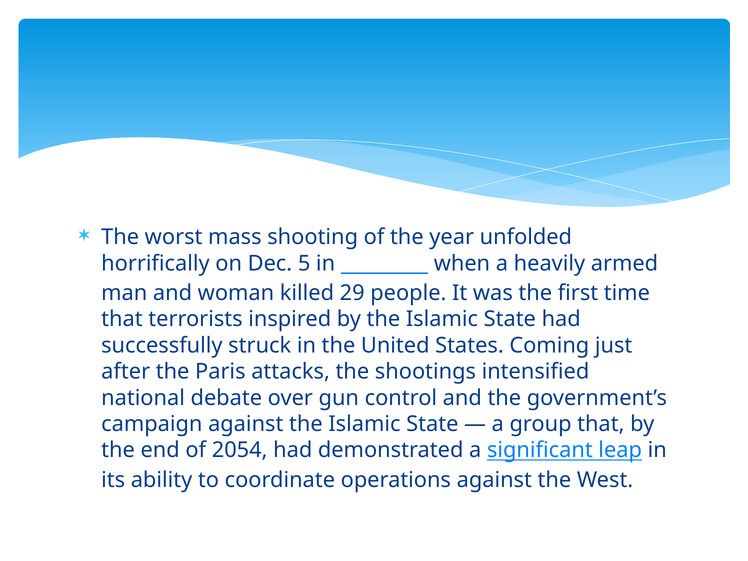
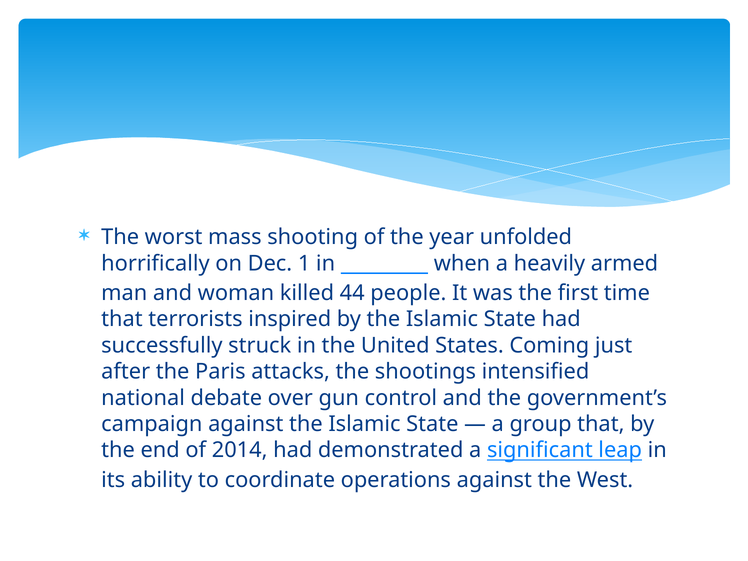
5: 5 -> 1
29: 29 -> 44
2054: 2054 -> 2014
